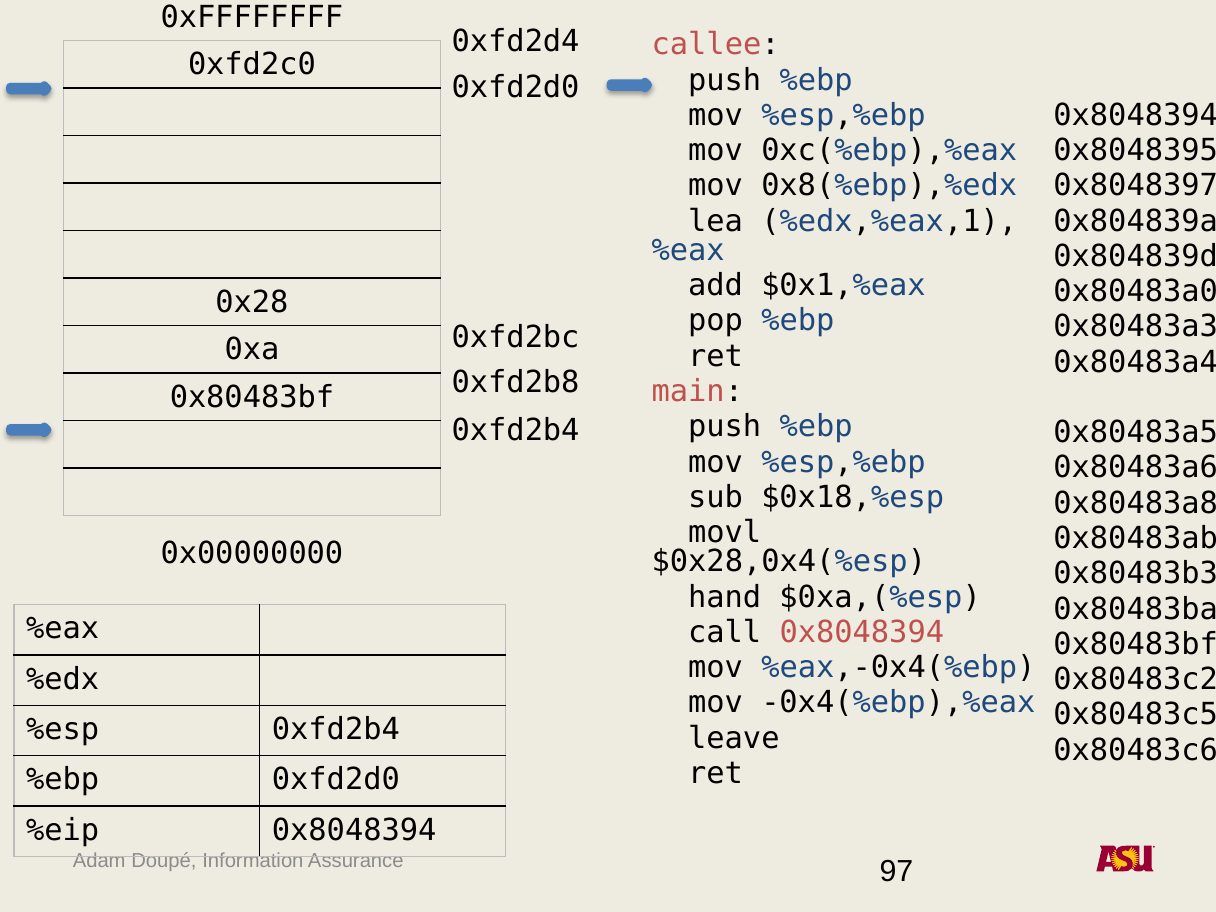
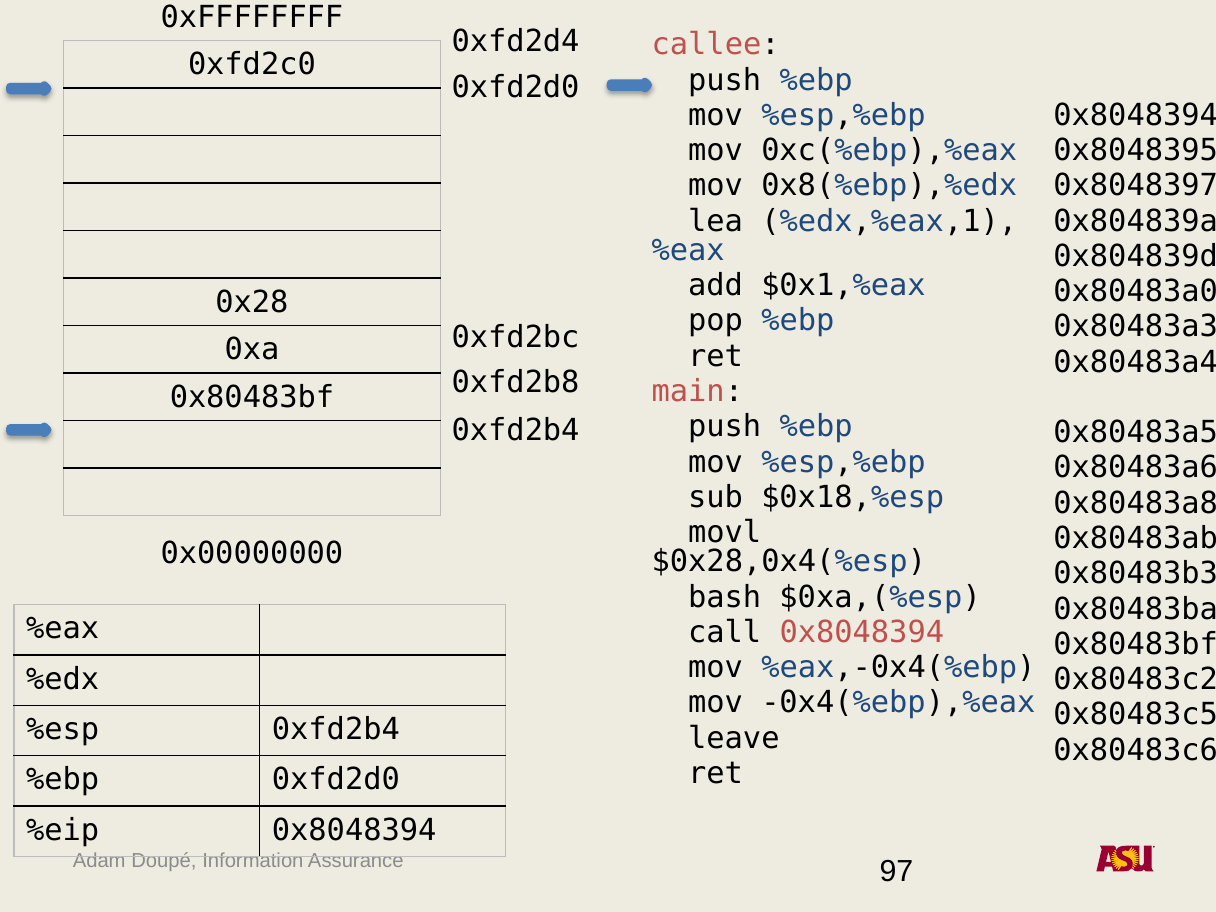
hand: hand -> bash
